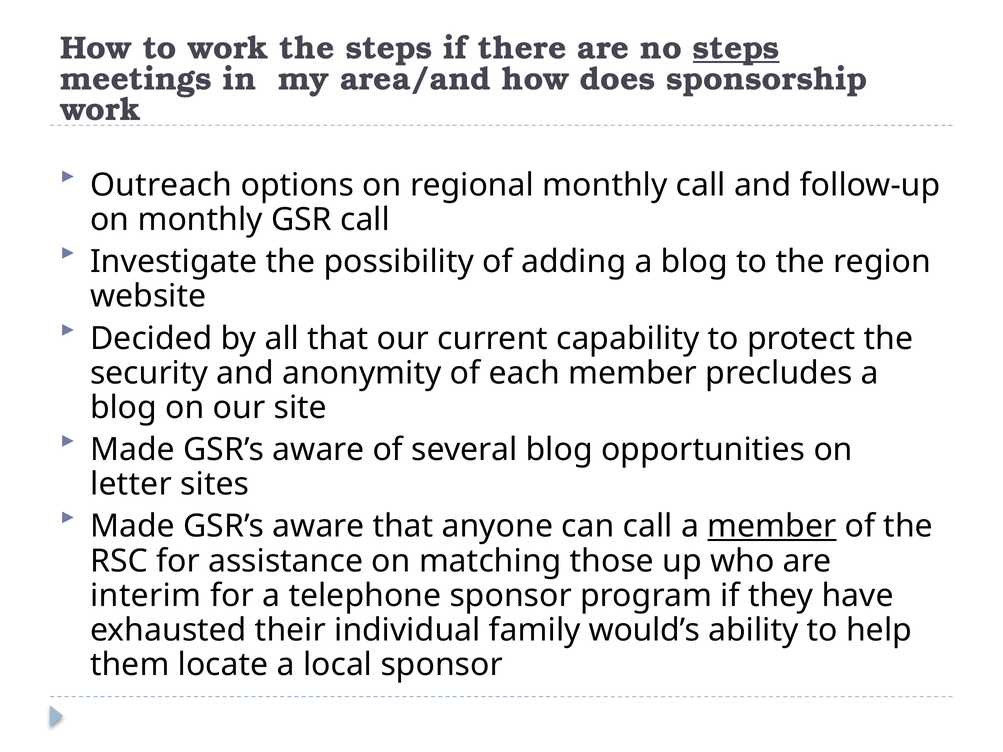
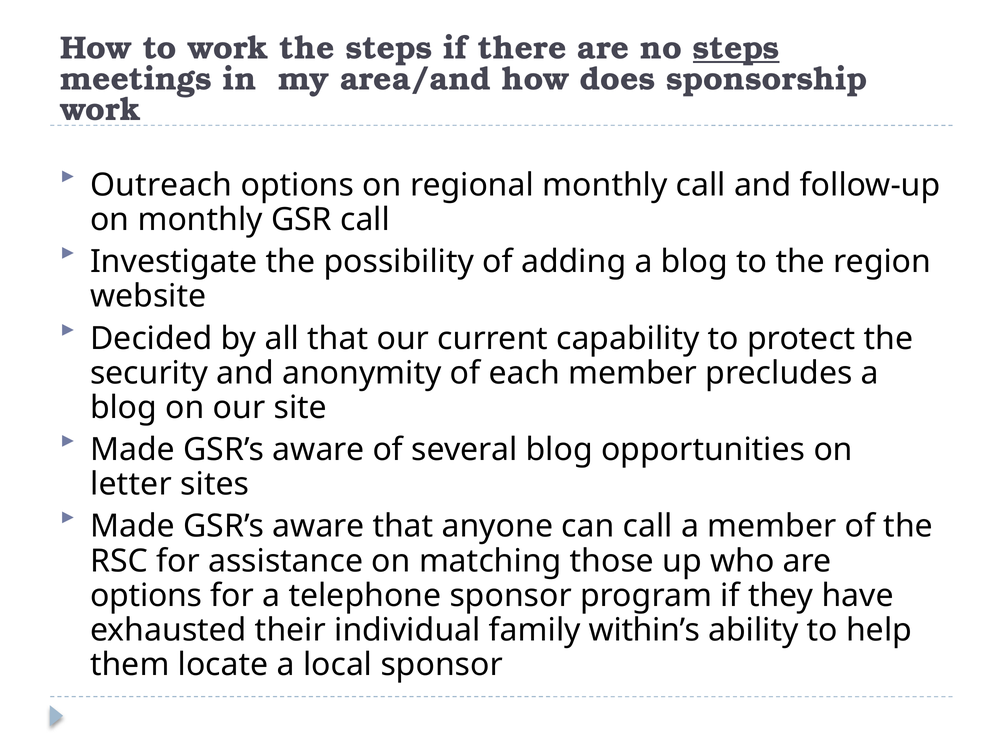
member at (772, 527) underline: present -> none
interim at (146, 596): interim -> options
would’s: would’s -> within’s
